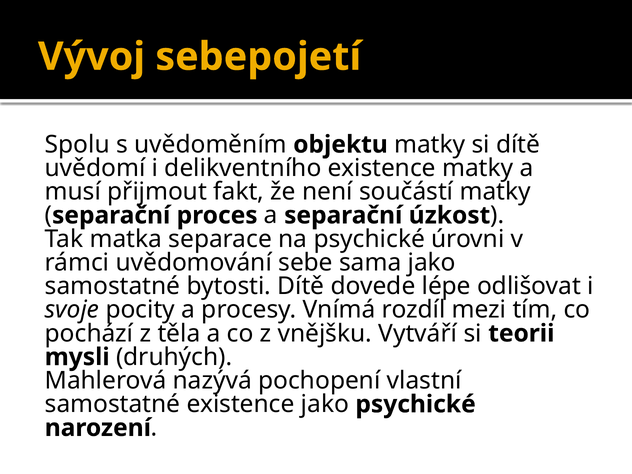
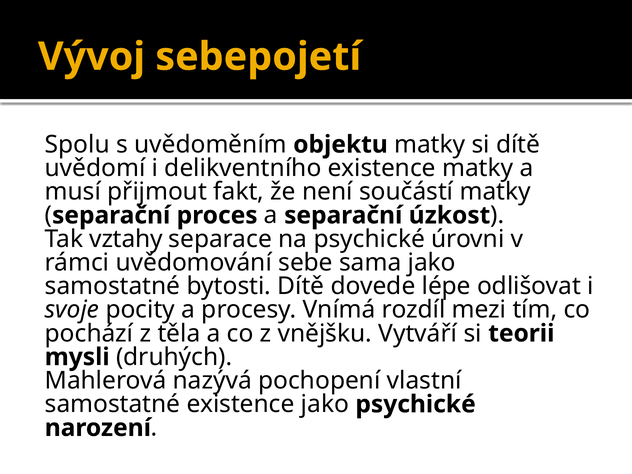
matka: matka -> vztahy
